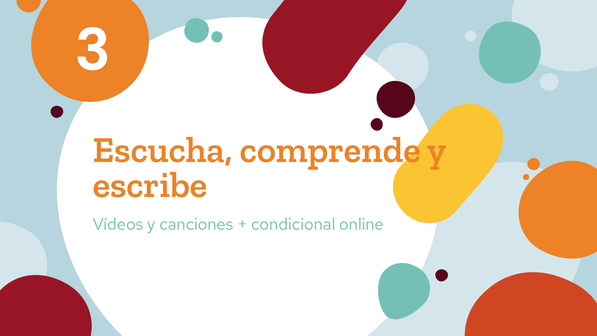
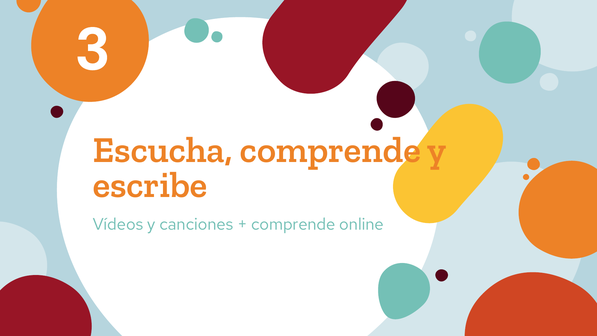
condicional at (293, 224): condicional -> comprende
